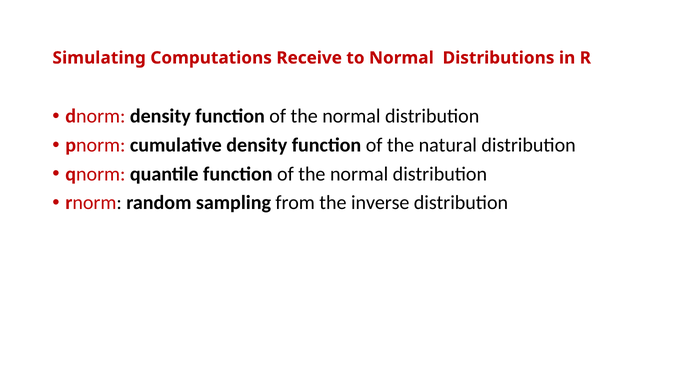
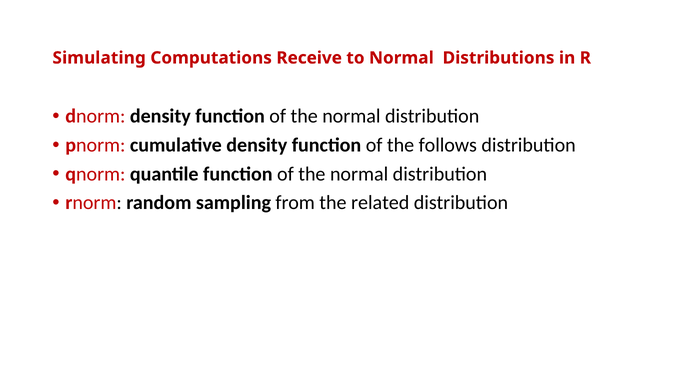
natural: natural -> follows
inverse: inverse -> related
